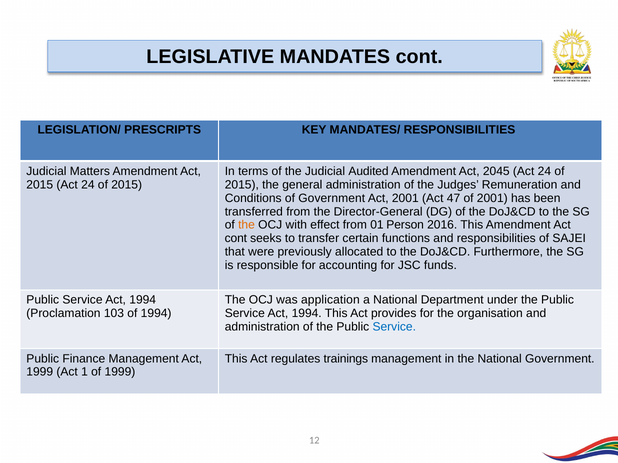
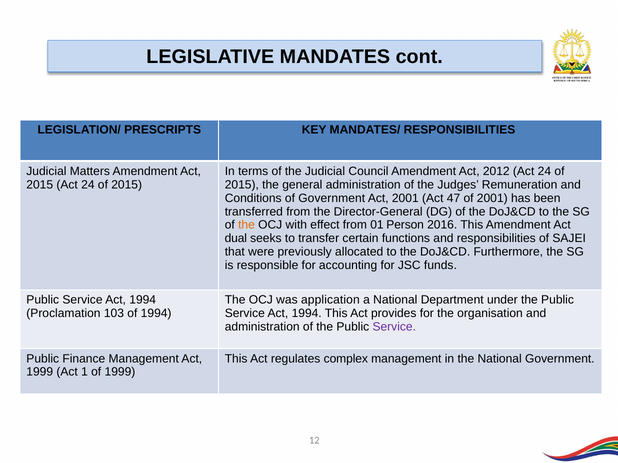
Audited: Audited -> Council
2045: 2045 -> 2012
cont at (236, 239): cont -> dual
Service at (394, 327) colour: blue -> purple
trainings: trainings -> complex
